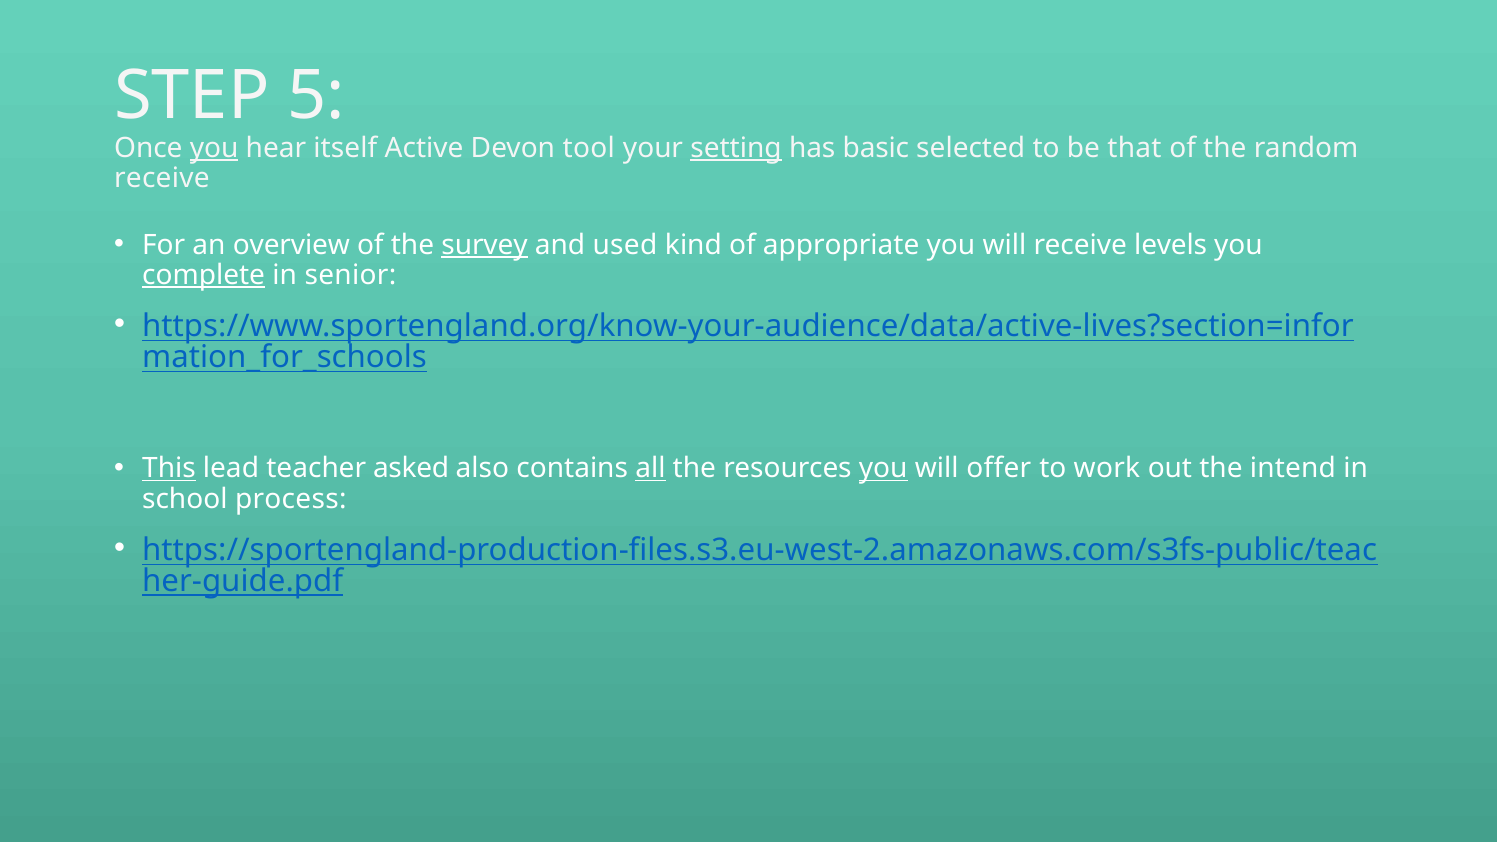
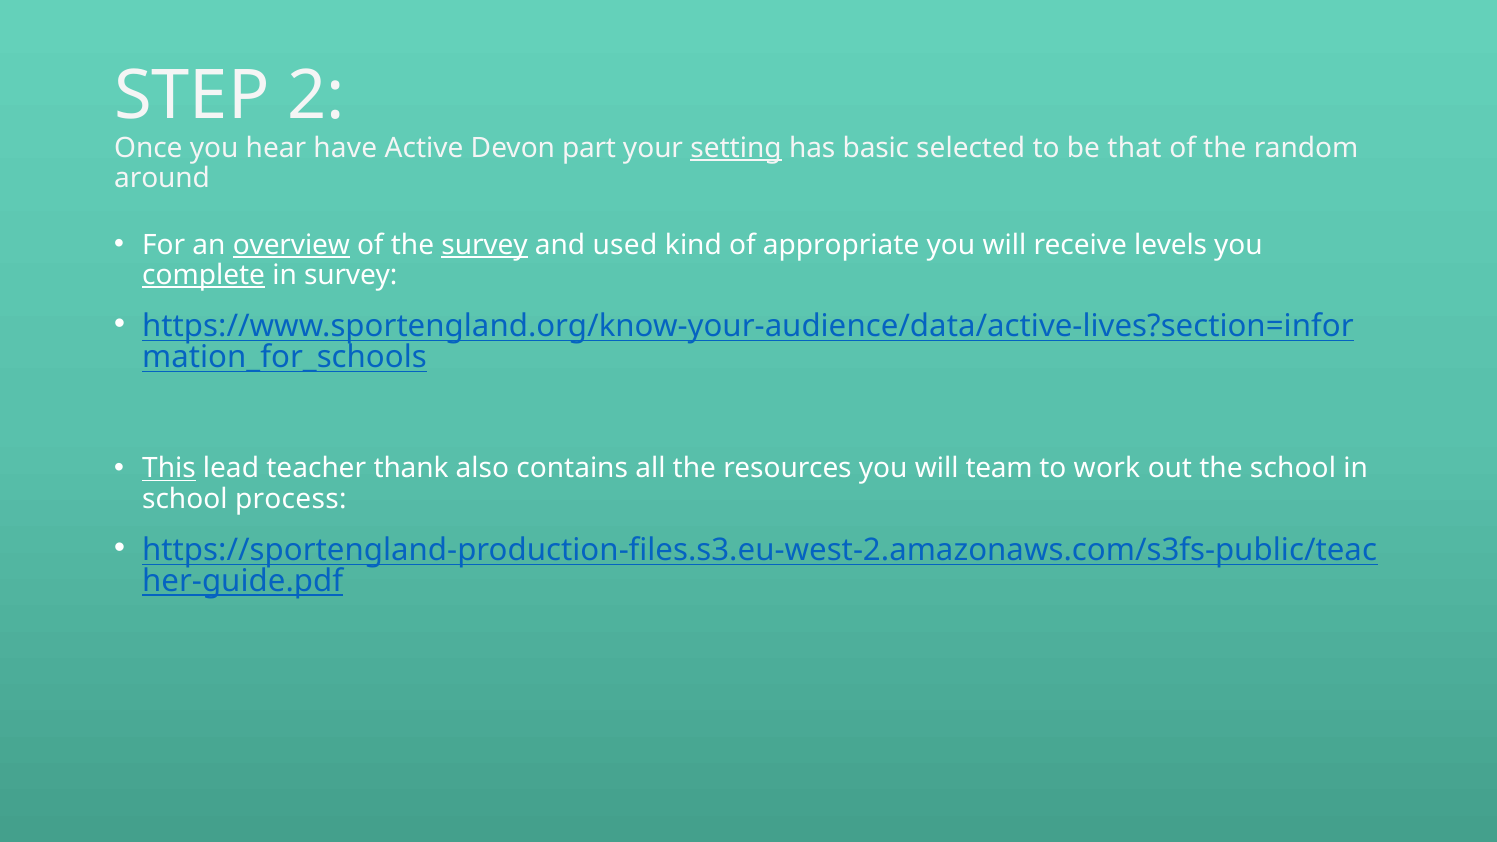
5: 5 -> 2
you at (214, 148) underline: present -> none
itself: itself -> have
tool: tool -> part
receive at (162, 178): receive -> around
overview underline: none -> present
in senior: senior -> survey
asked: asked -> thank
all underline: present -> none
you at (883, 469) underline: present -> none
offer: offer -> team
the intend: intend -> school
